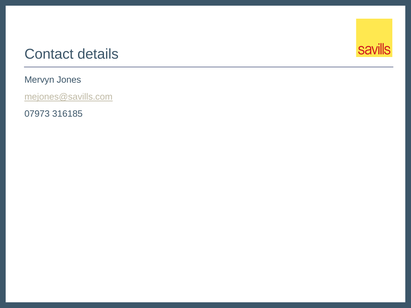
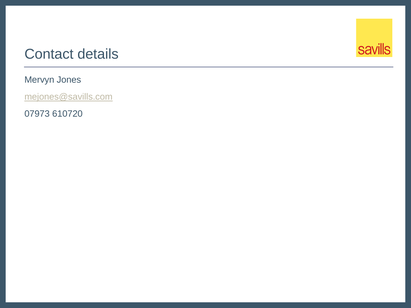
316185: 316185 -> 610720
